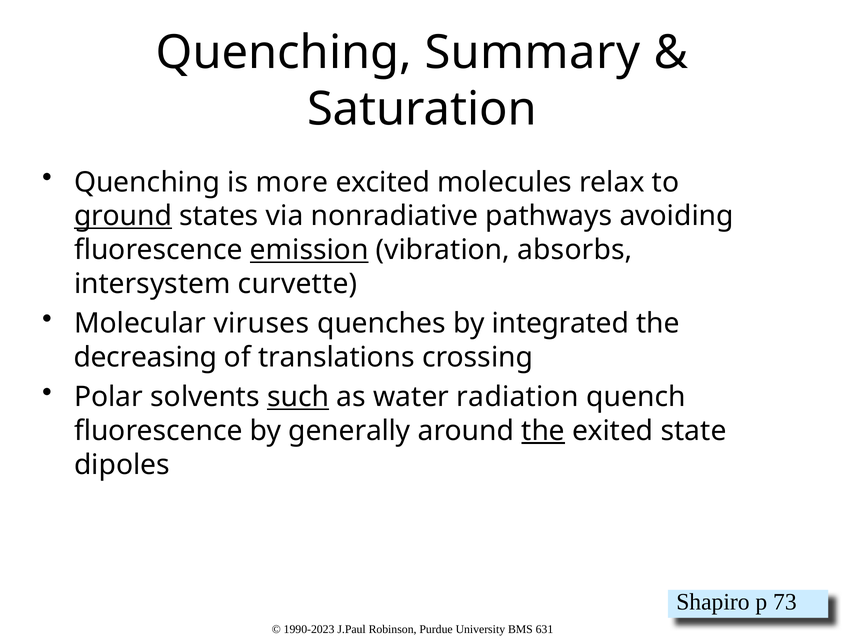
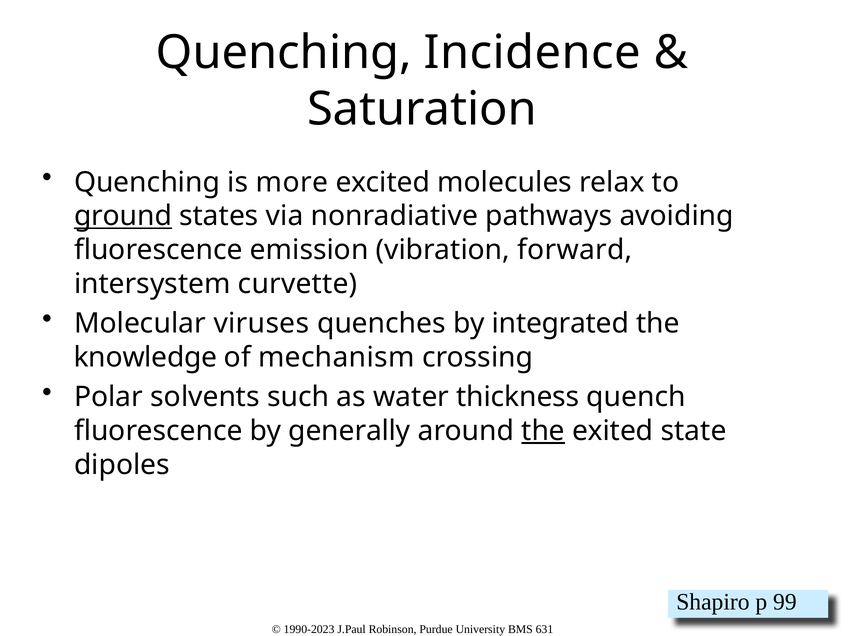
Summary: Summary -> Incidence
emission underline: present -> none
absorbs: absorbs -> forward
decreasing: decreasing -> knowledge
translations: translations -> mechanism
such underline: present -> none
radiation: radiation -> thickness
73: 73 -> 99
